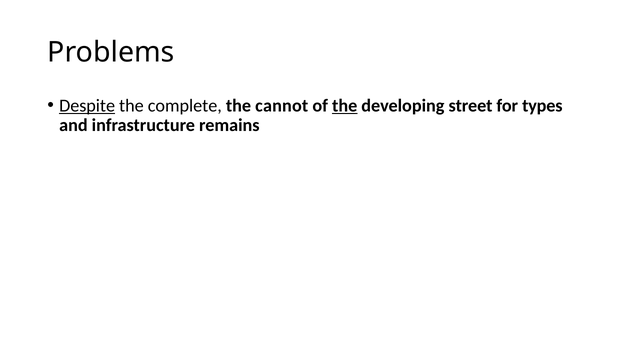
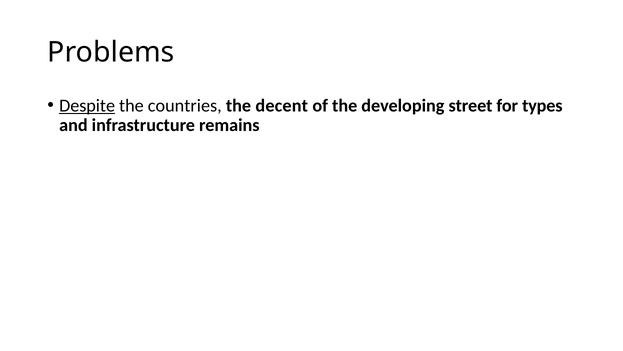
complete: complete -> countries
cannot: cannot -> decent
the at (345, 105) underline: present -> none
